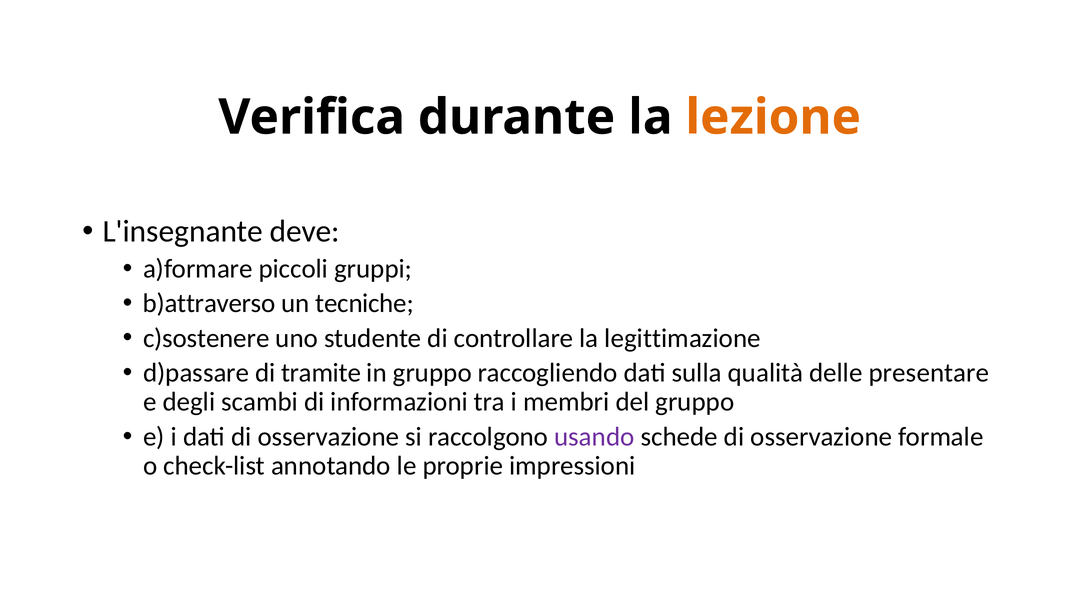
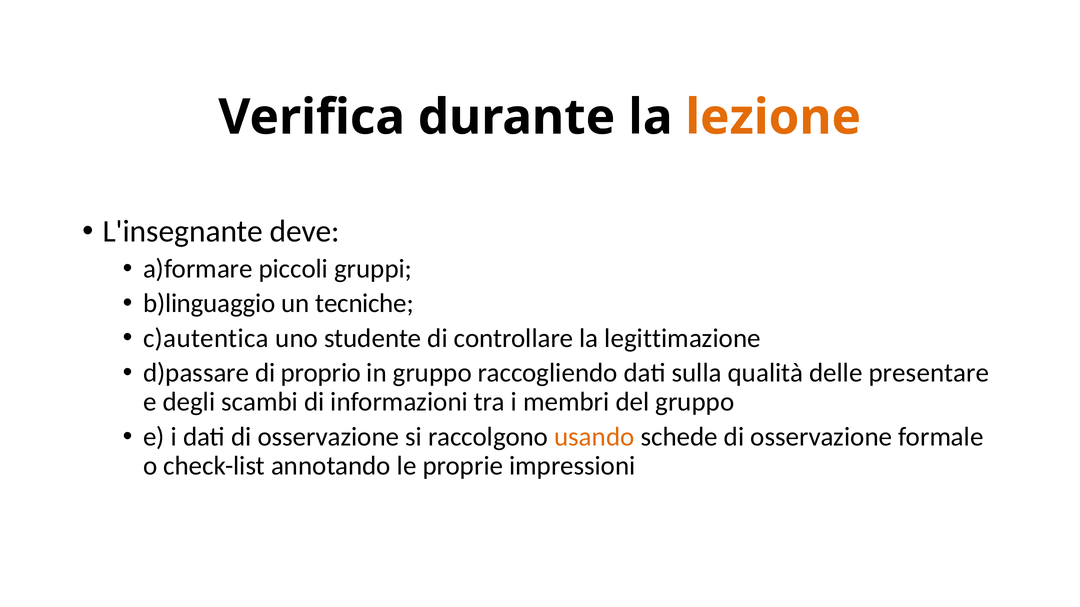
b)attraverso: b)attraverso -> b)linguaggio
c)sostenere: c)sostenere -> c)autentica
tramite: tramite -> proprio
usando colour: purple -> orange
